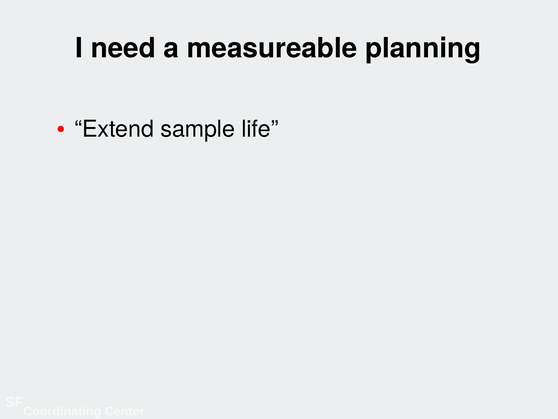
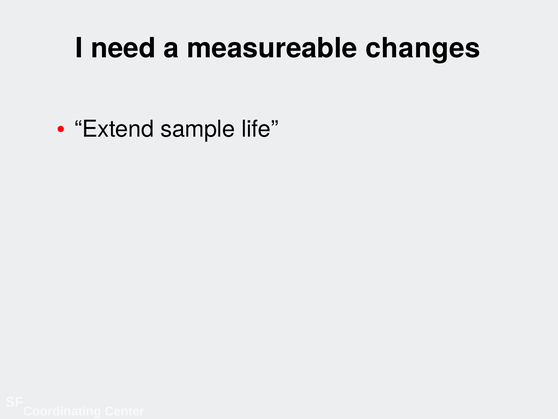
planning: planning -> changes
